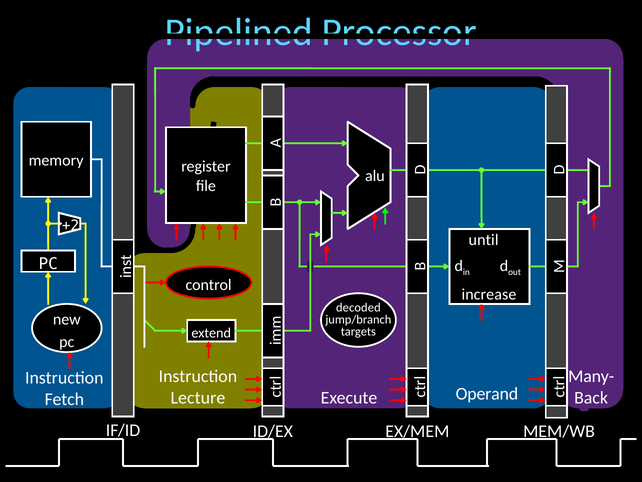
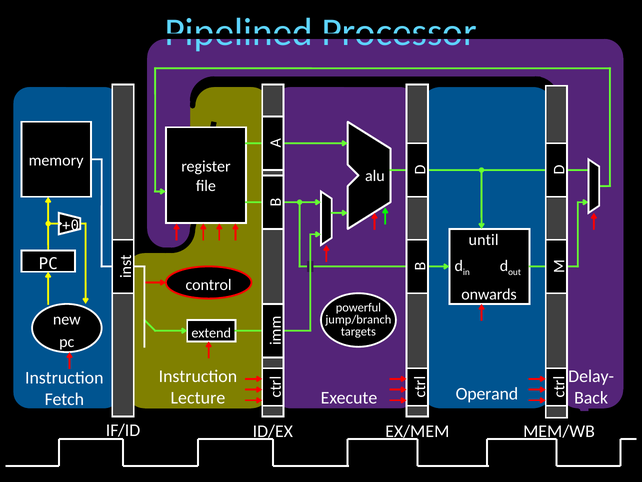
+2: +2 -> +0
increase: increase -> onwards
decoded: decoded -> powerful
Many-: Many- -> Delay-
